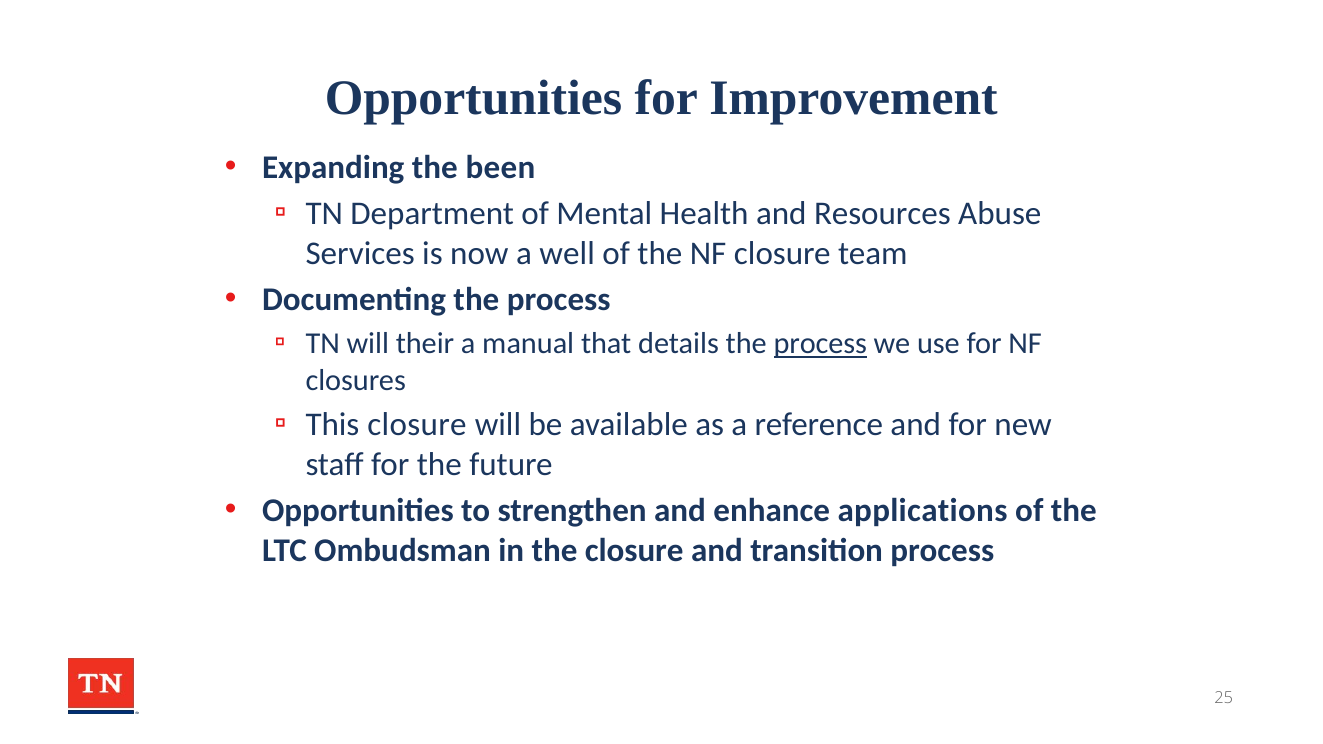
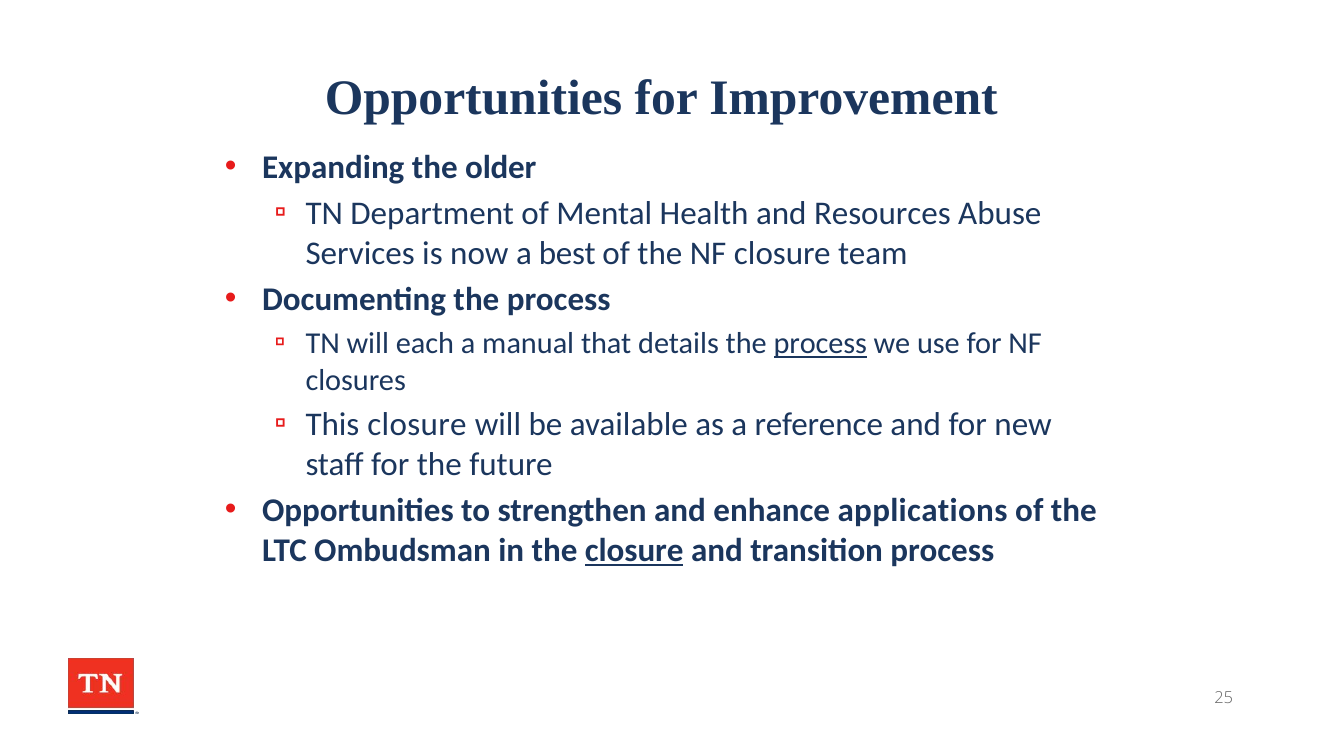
been: been -> older
well: well -> best
their: their -> each
closure at (634, 551) underline: none -> present
